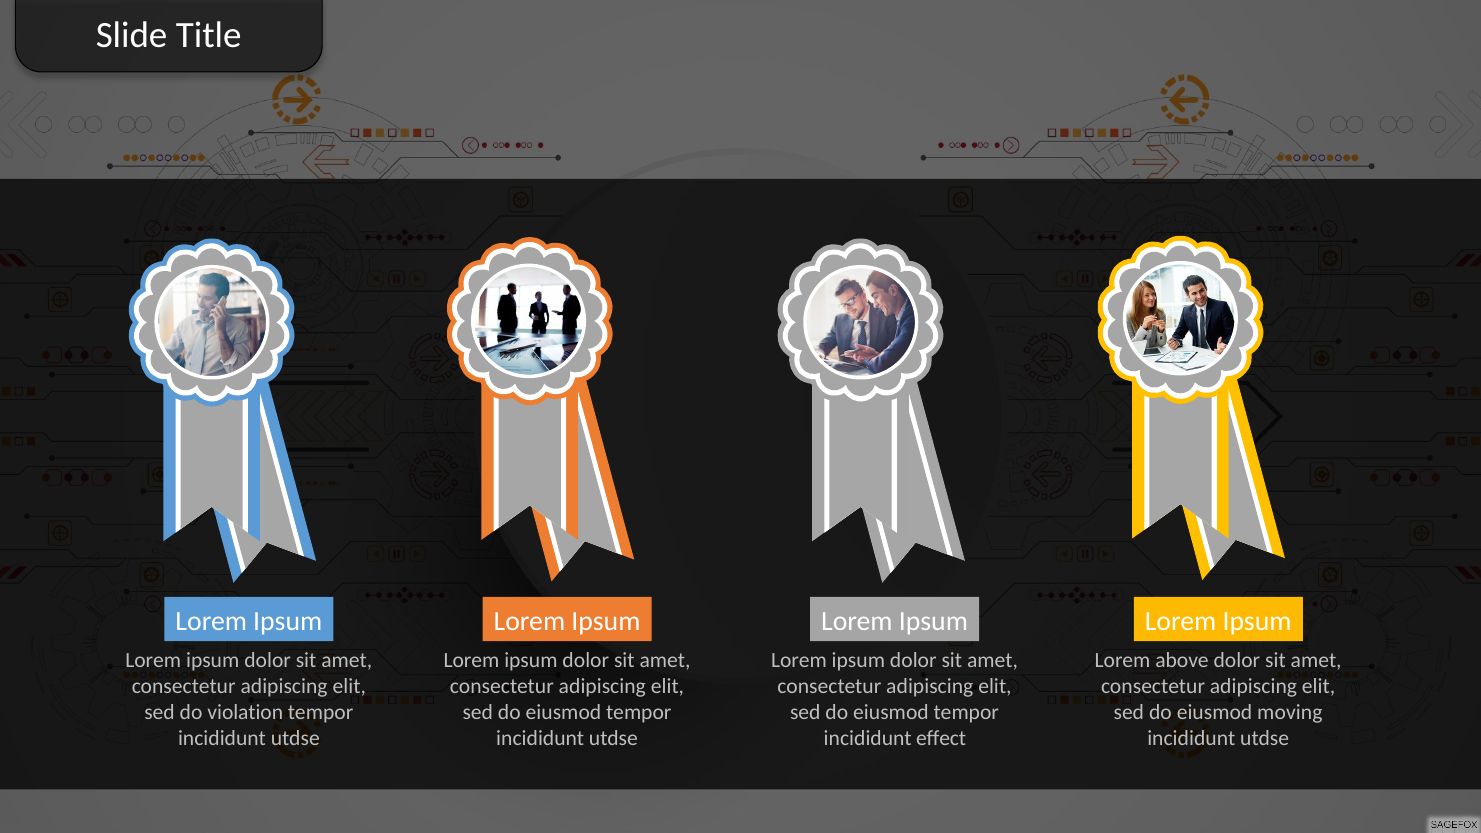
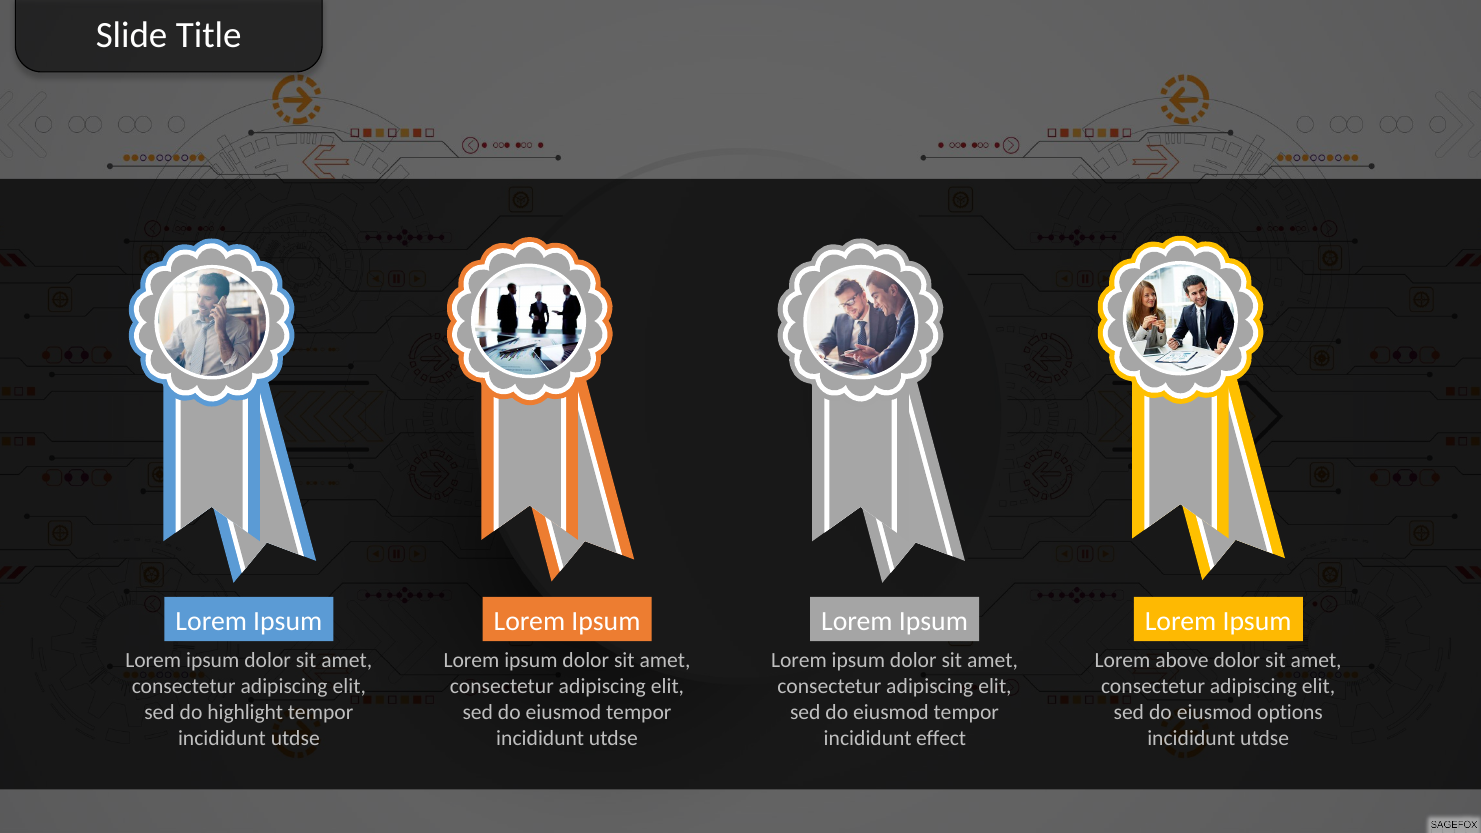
violation: violation -> highlight
moving: moving -> options
